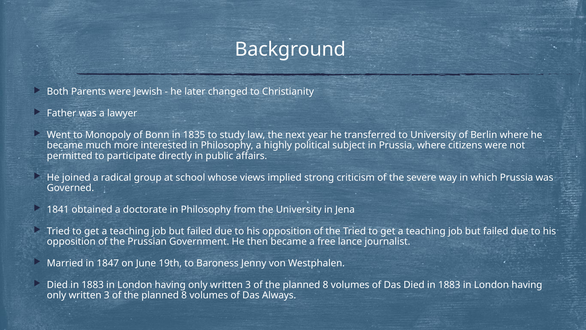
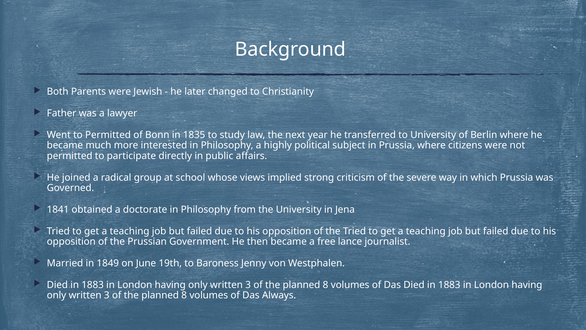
to Monopoly: Monopoly -> Permitted
1847: 1847 -> 1849
